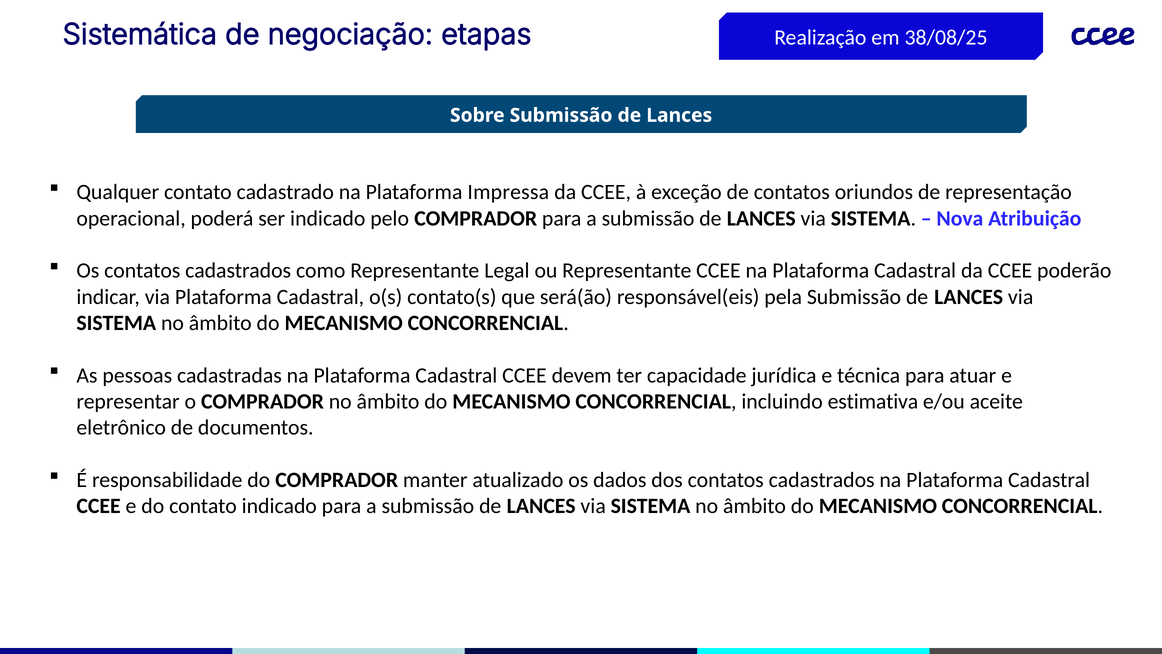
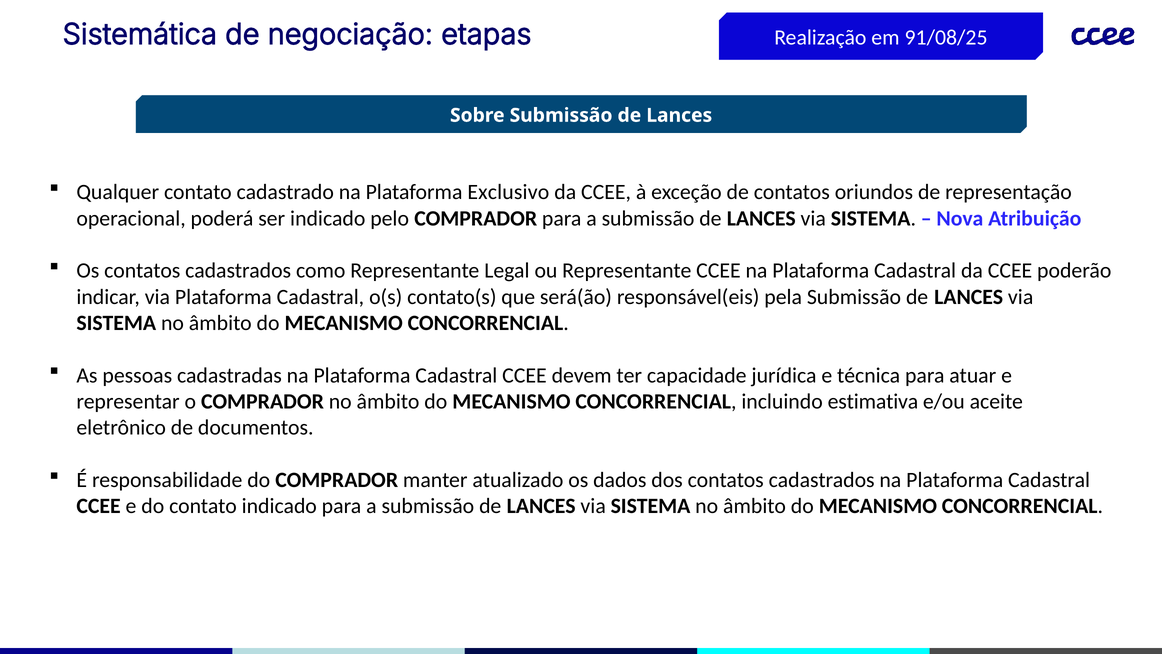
38/08/25: 38/08/25 -> 91/08/25
Impressa: Impressa -> Exclusivo
